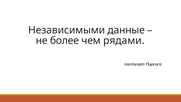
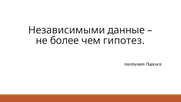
рядами: рядами -> гипотез
